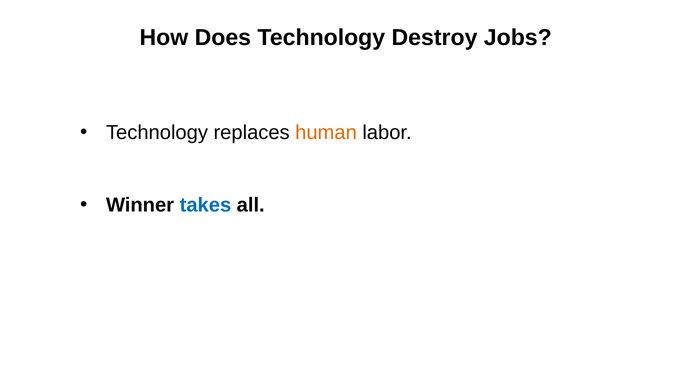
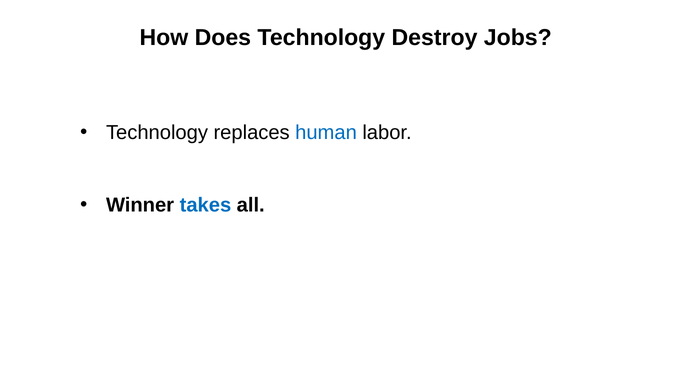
human colour: orange -> blue
